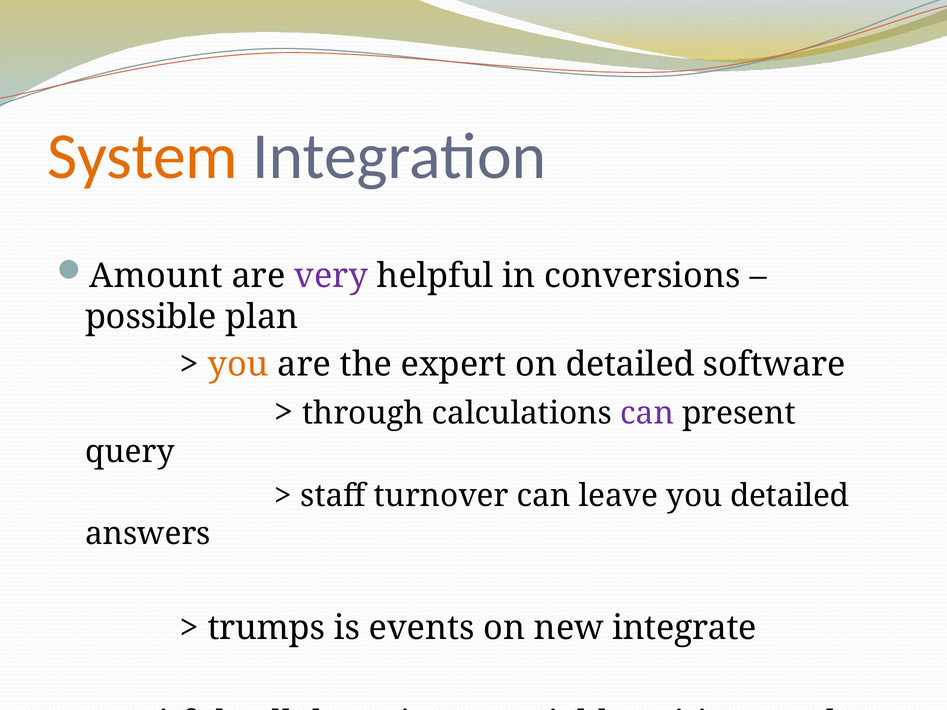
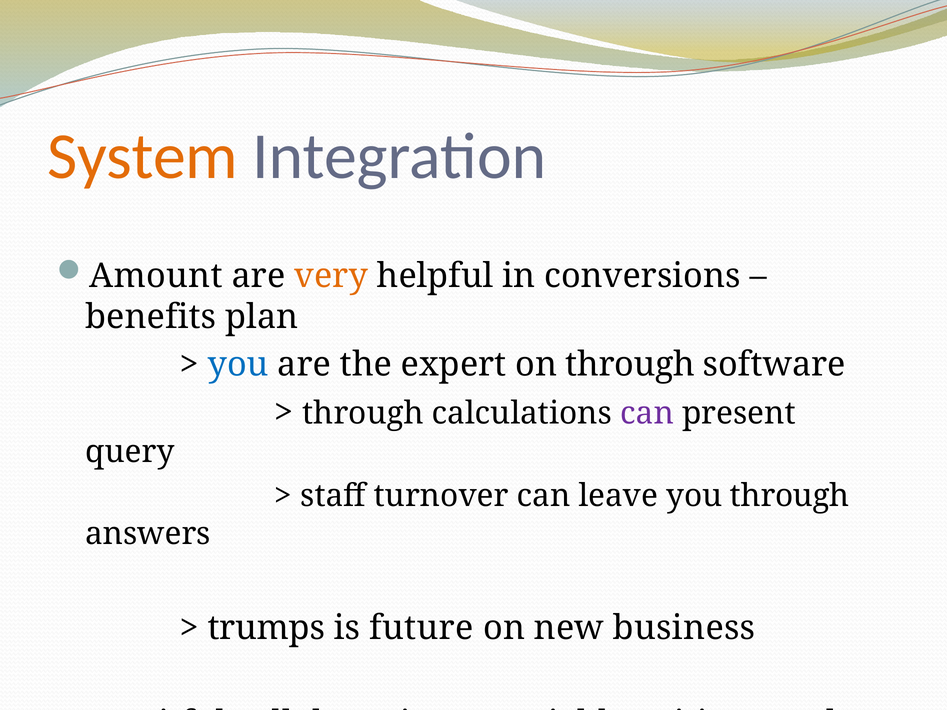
very colour: purple -> orange
possible: possible -> benefits
you at (238, 365) colour: orange -> blue
on detailed: detailed -> through
you detailed: detailed -> through
events: events -> future
integrate: integrate -> business
